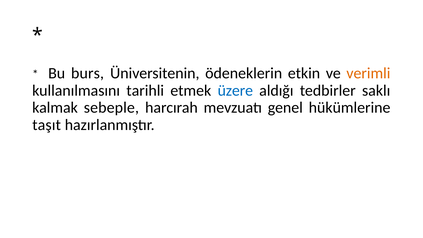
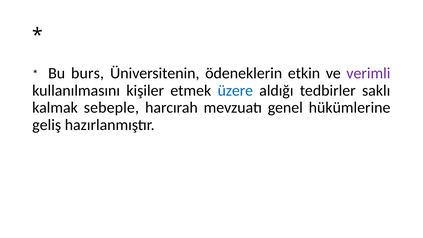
verimli colour: orange -> purple
tarihli: tarihli -> kişiler
taşıt: taşıt -> geliş
